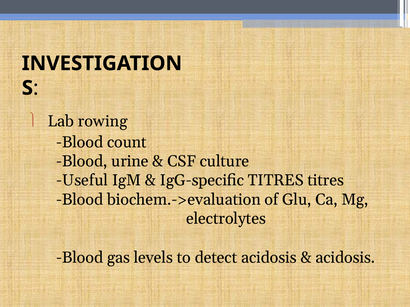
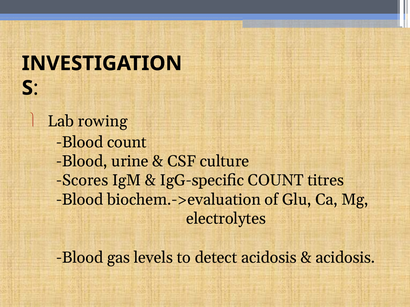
Useful: Useful -> Scores
IgG-specific TITRES: TITRES -> COUNT
